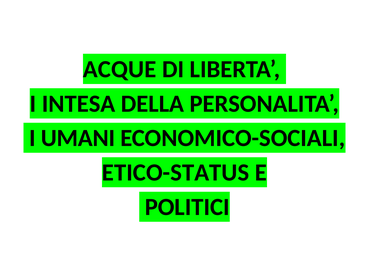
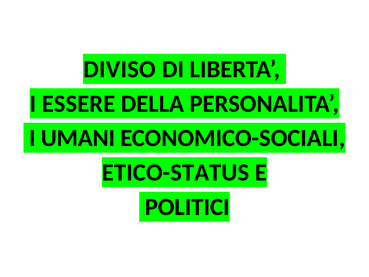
ACQUE: ACQUE -> DIVISO
INTESA: INTESA -> ESSERE
